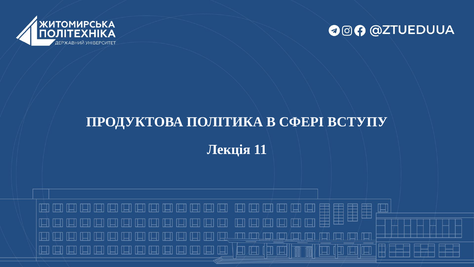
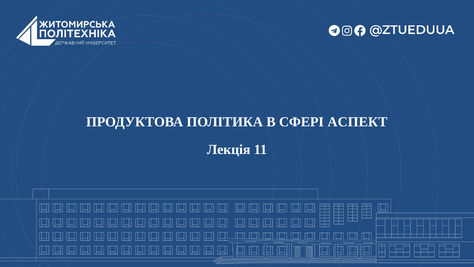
ВСТУПУ: ВСТУПУ -> АСПЕКТ
